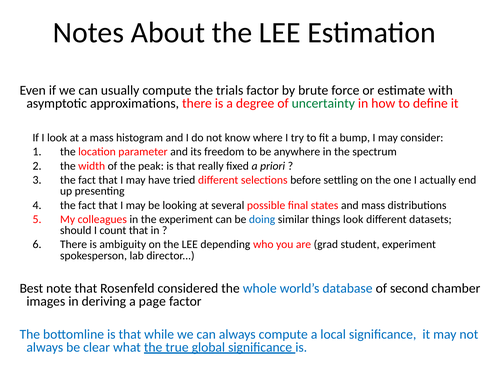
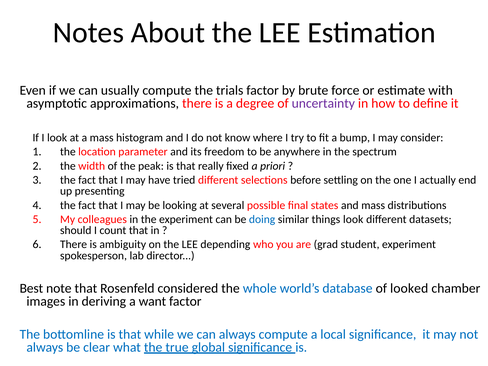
uncertainty colour: green -> purple
second: second -> looked
page: page -> want
